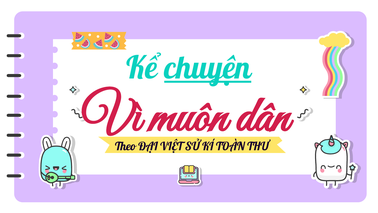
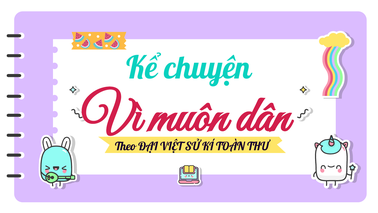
chuyện underline: present -> none
